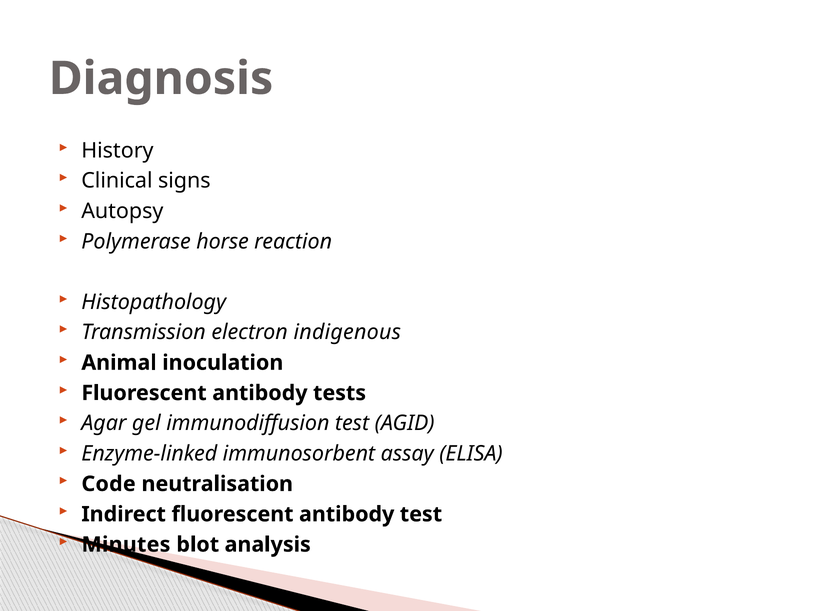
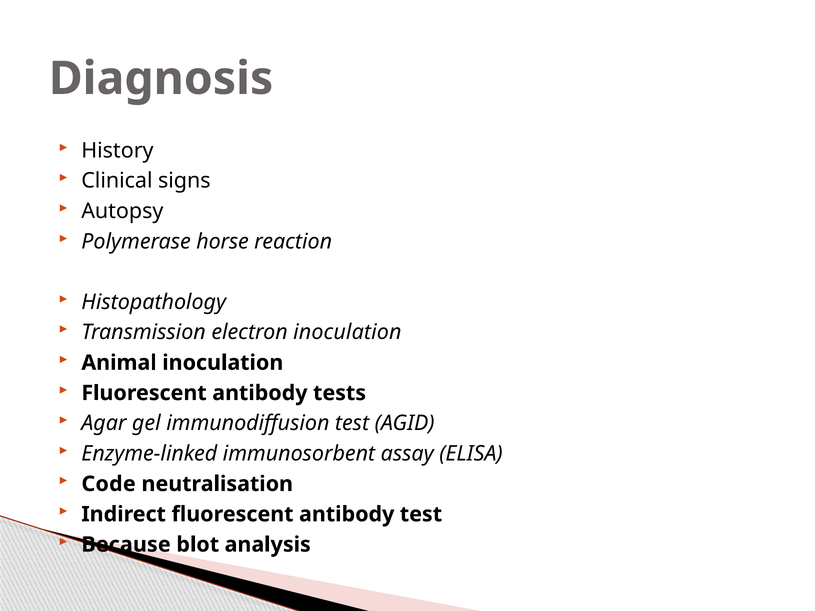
electron indigenous: indigenous -> inoculation
Minutes: Minutes -> Because
